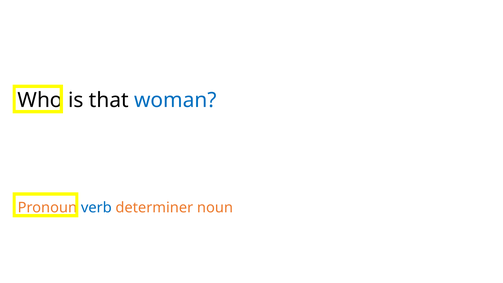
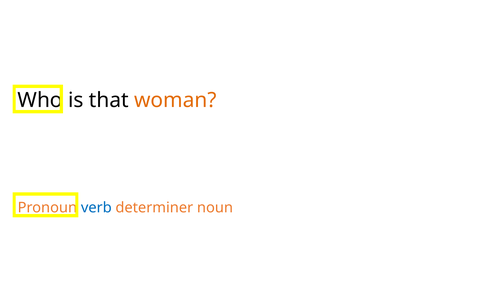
woman colour: blue -> orange
